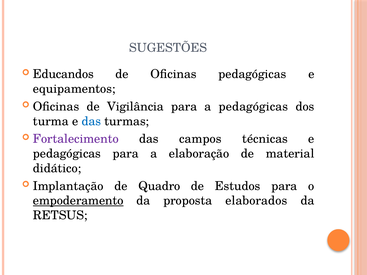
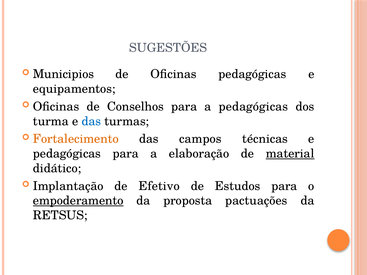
Educandos: Educandos -> Municipios
Vigilância: Vigilância -> Conselhos
Fortalecimento colour: purple -> orange
material underline: none -> present
Quadro: Quadro -> Efetivo
elaborados: elaborados -> pactuações
